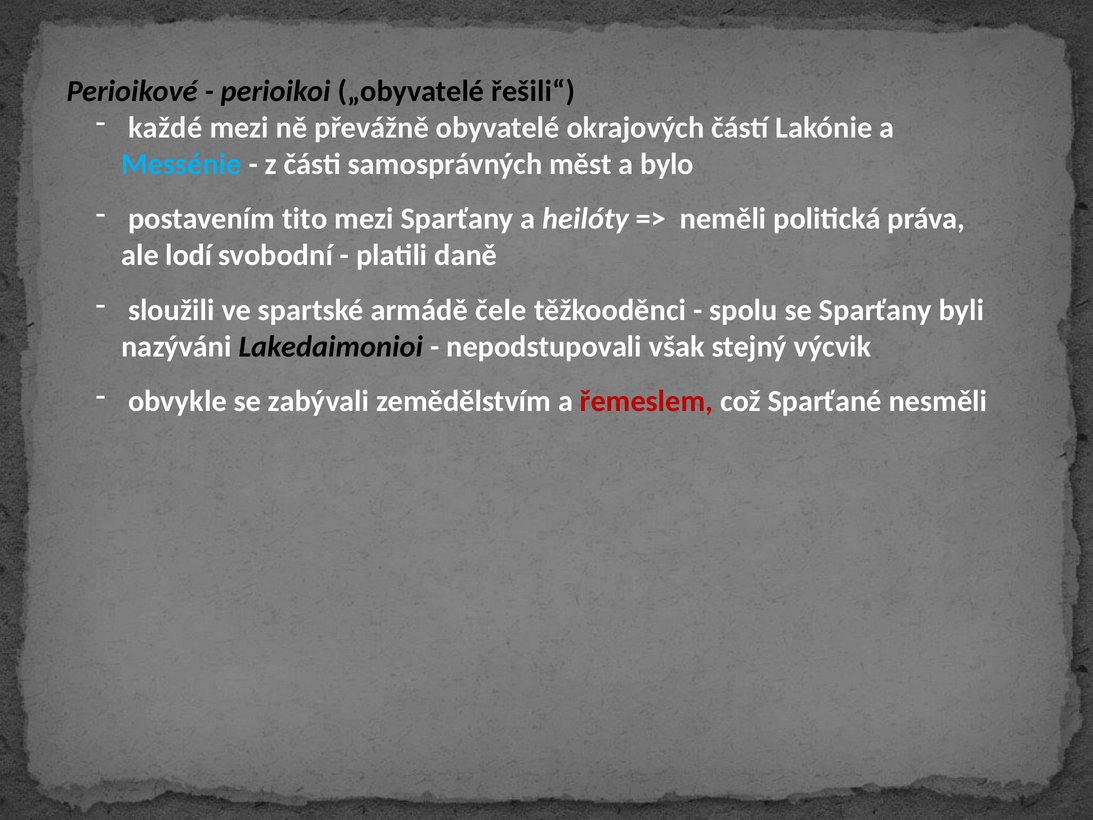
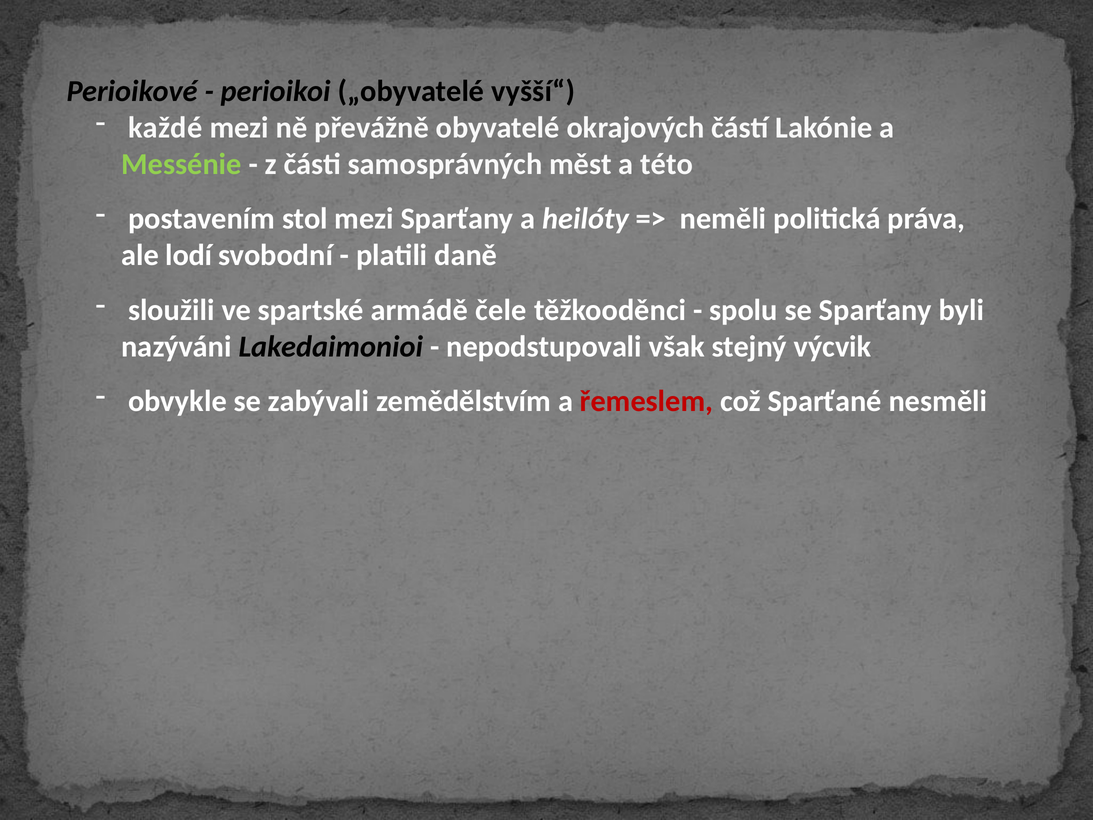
řešili“: řešili“ -> vyšší“
Messénie colour: light blue -> light green
bylo: bylo -> této
tito: tito -> stol
